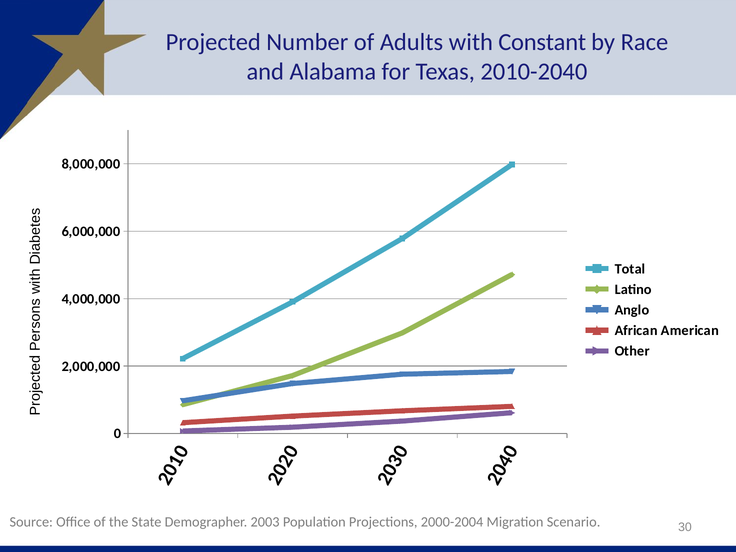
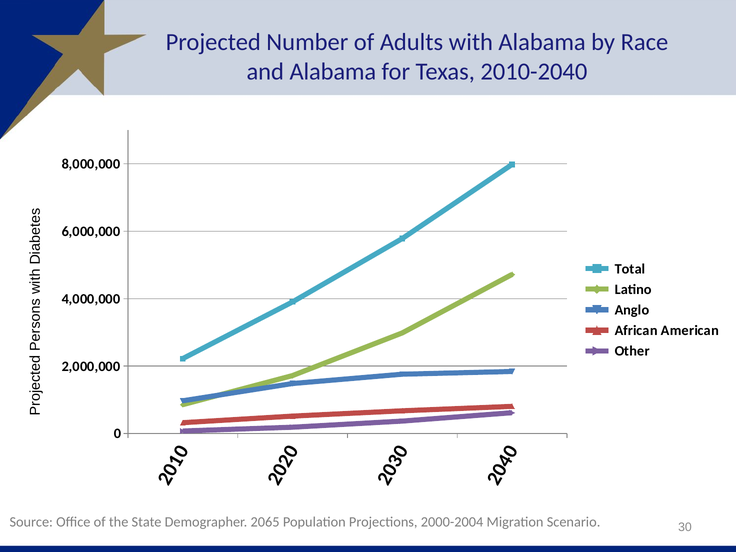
with Constant: Constant -> Alabama
2003: 2003 -> 2065
